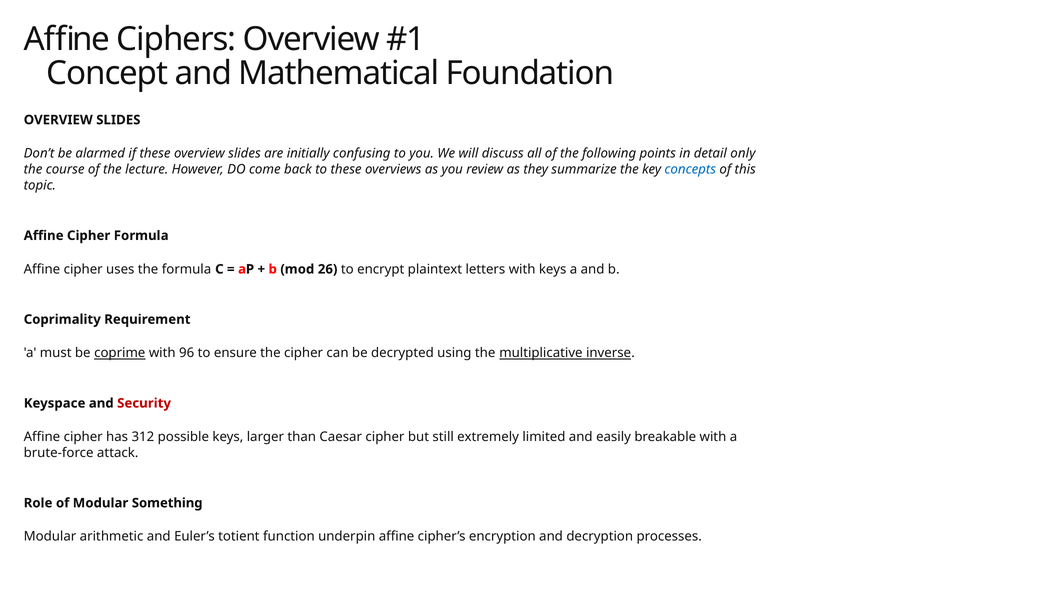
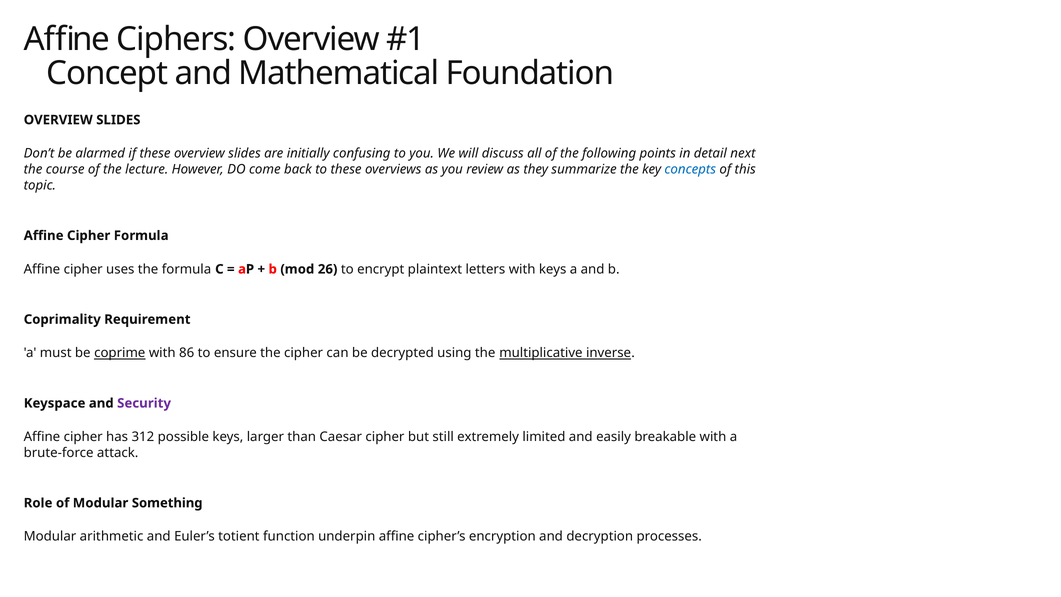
only: only -> next
96: 96 -> 86
Security colour: red -> purple
